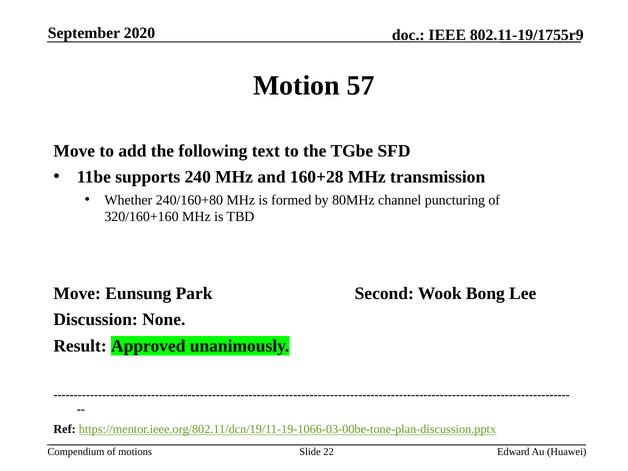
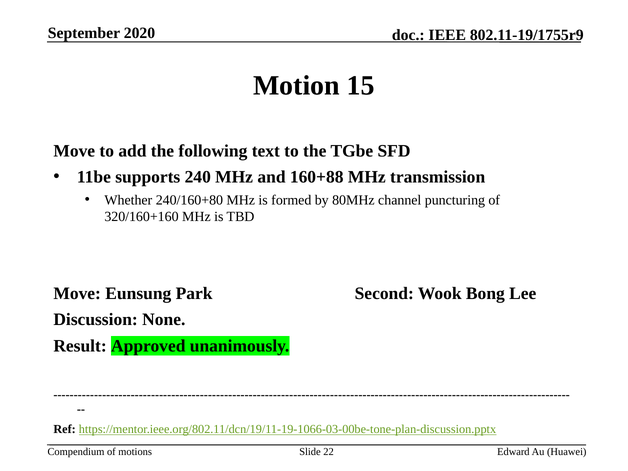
57: 57 -> 15
160+28: 160+28 -> 160+88
